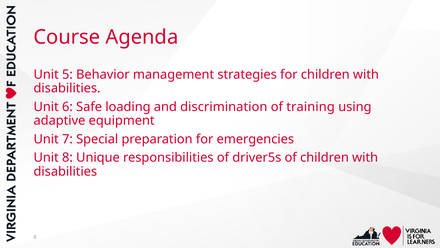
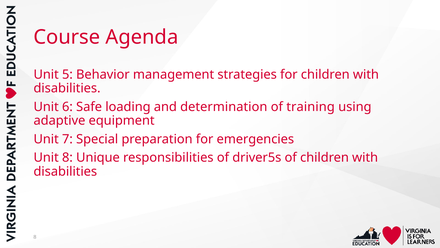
discrimination: discrimination -> determination
